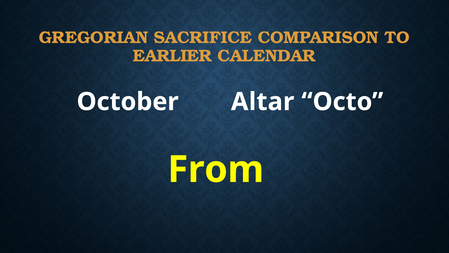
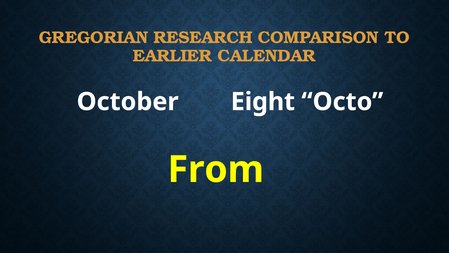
SACRIFICE: SACRIFICE -> RESEARCH
Altar: Altar -> Eight
